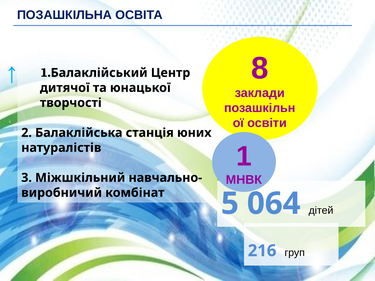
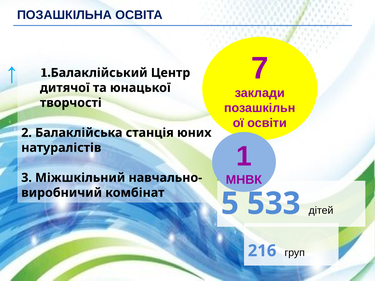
8: 8 -> 7
064: 064 -> 533
